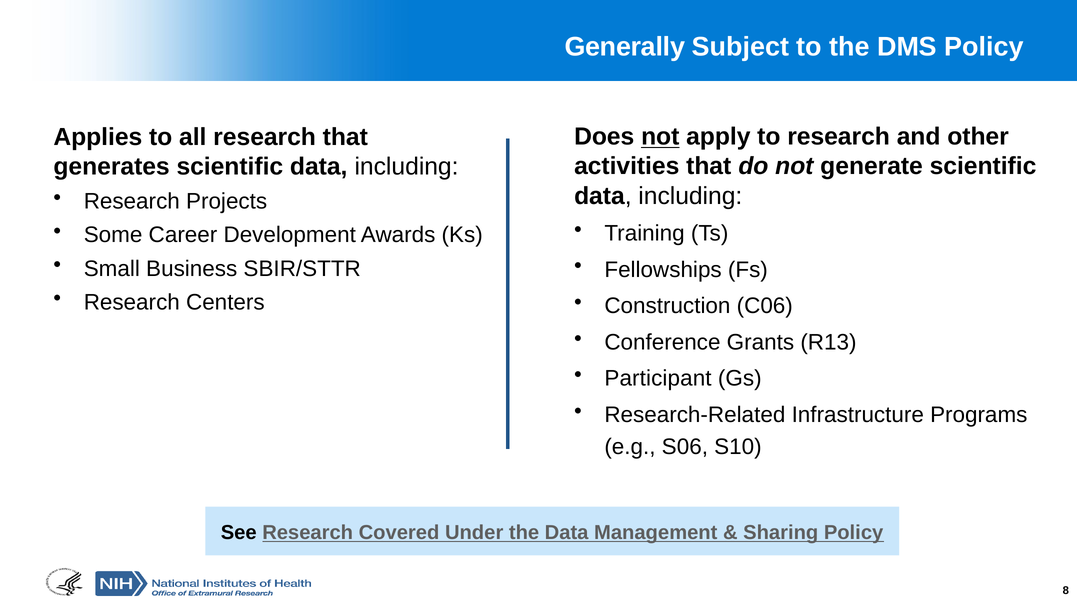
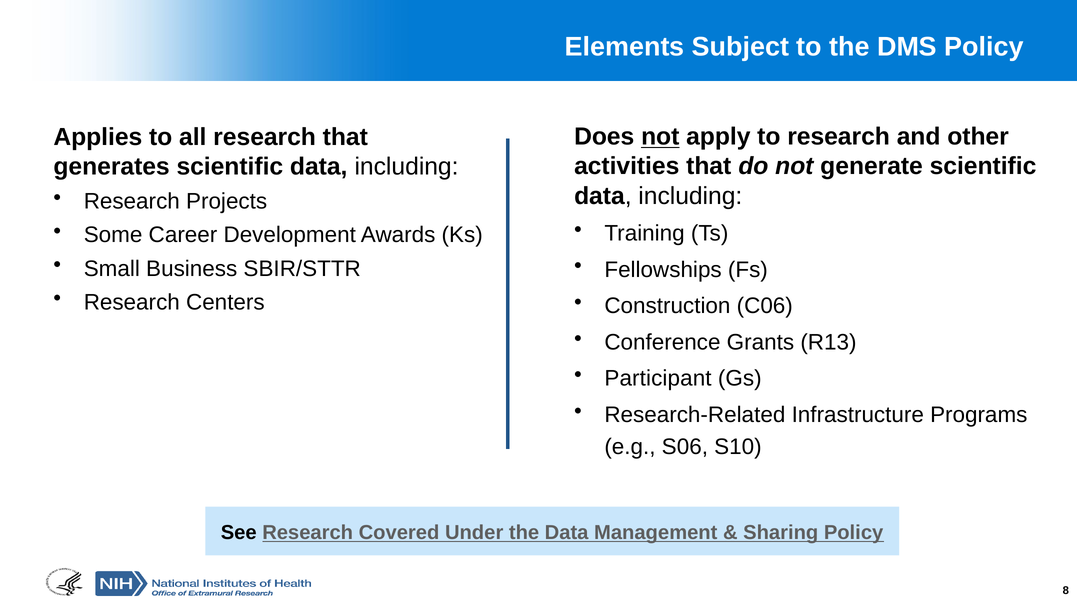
Generally: Generally -> Elements
